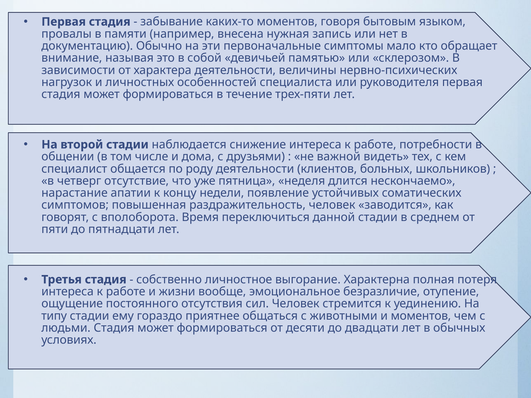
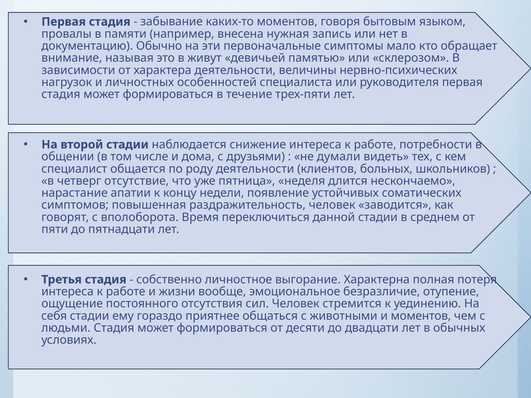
собой: собой -> живут
важной: важной -> думали
типу: типу -> себя
